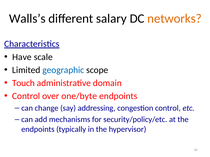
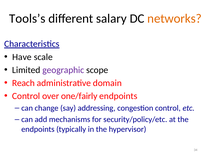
Walls’s: Walls’s -> Tools’s
geographic colour: blue -> purple
Touch: Touch -> Reach
one/byte: one/byte -> one/fairly
